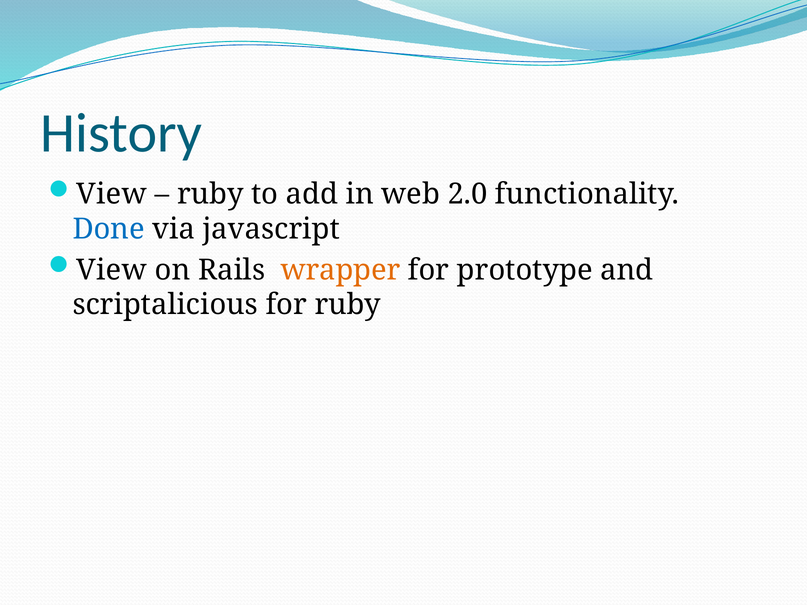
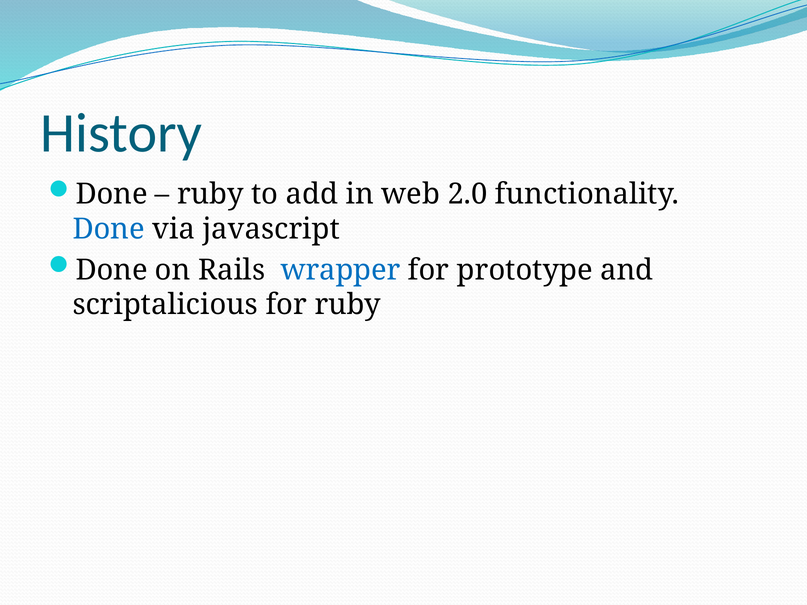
View at (112, 194): View -> Done
View at (112, 270): View -> Done
wrapper colour: orange -> blue
